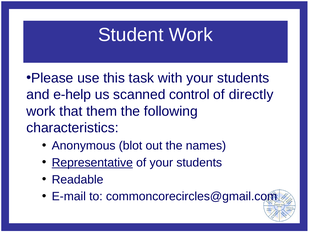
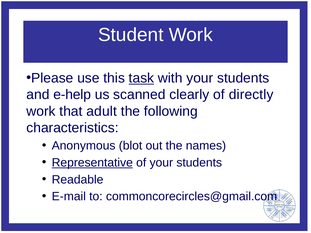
task underline: none -> present
control: control -> clearly
them: them -> adult
